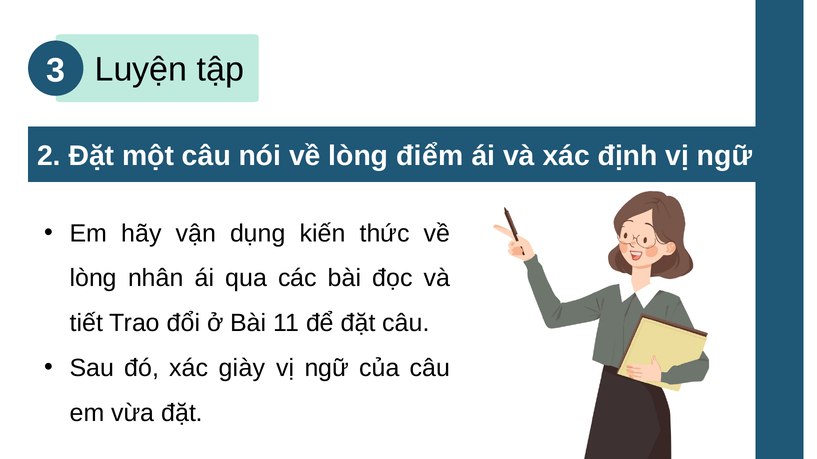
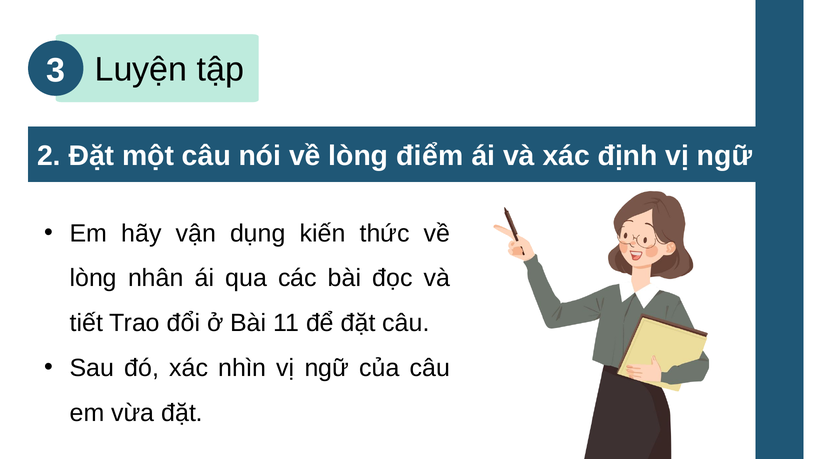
giày: giày -> nhìn
